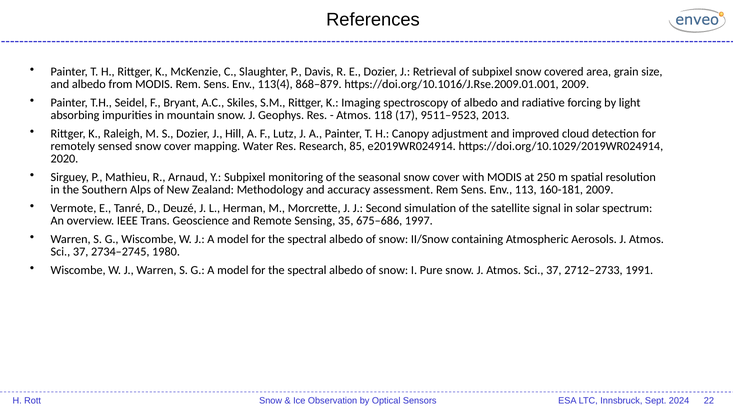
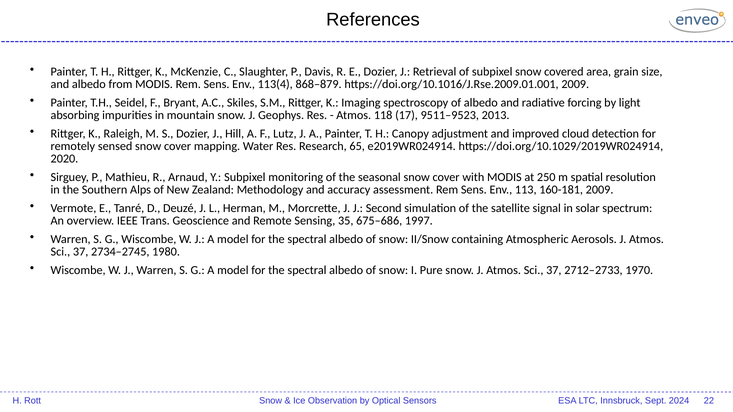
85: 85 -> 65
1991: 1991 -> 1970
